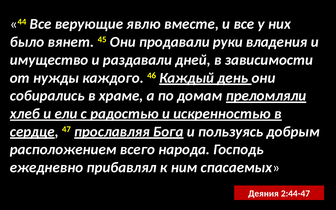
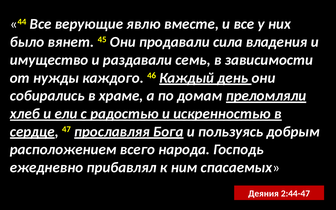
руки: руки -> сила
дней: дней -> семь
